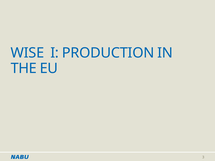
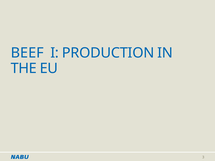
WISE: WISE -> BEEF
